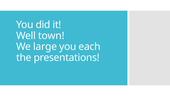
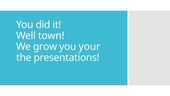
large: large -> grow
each: each -> your
